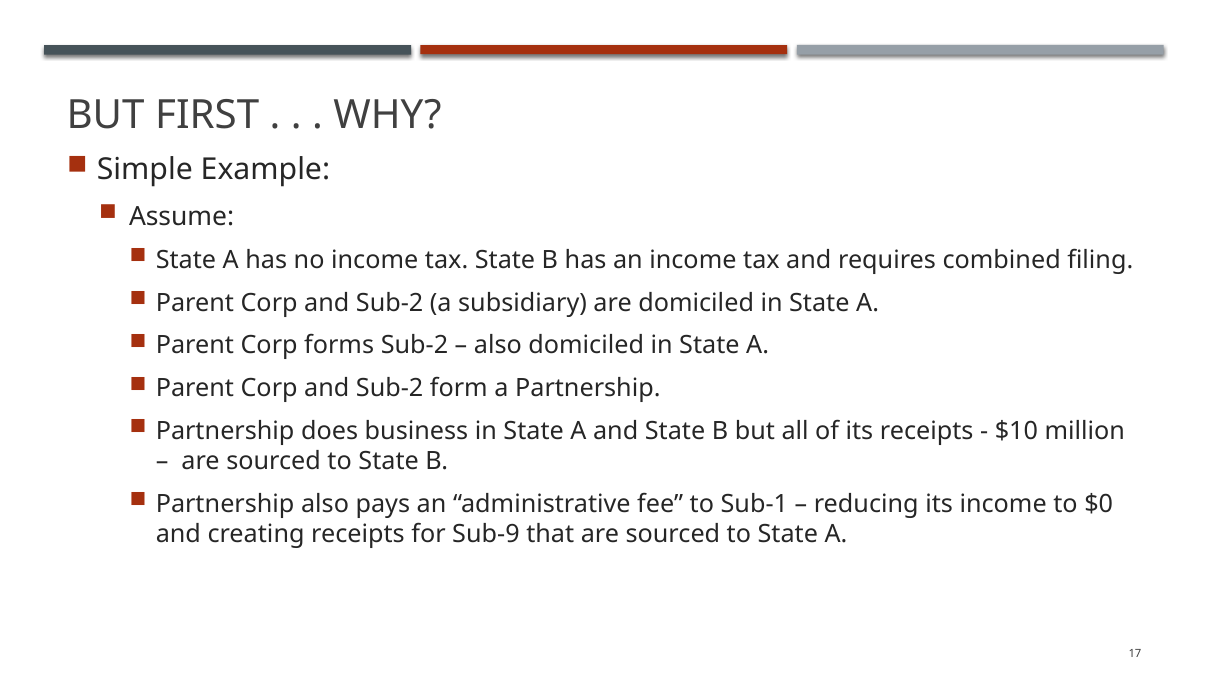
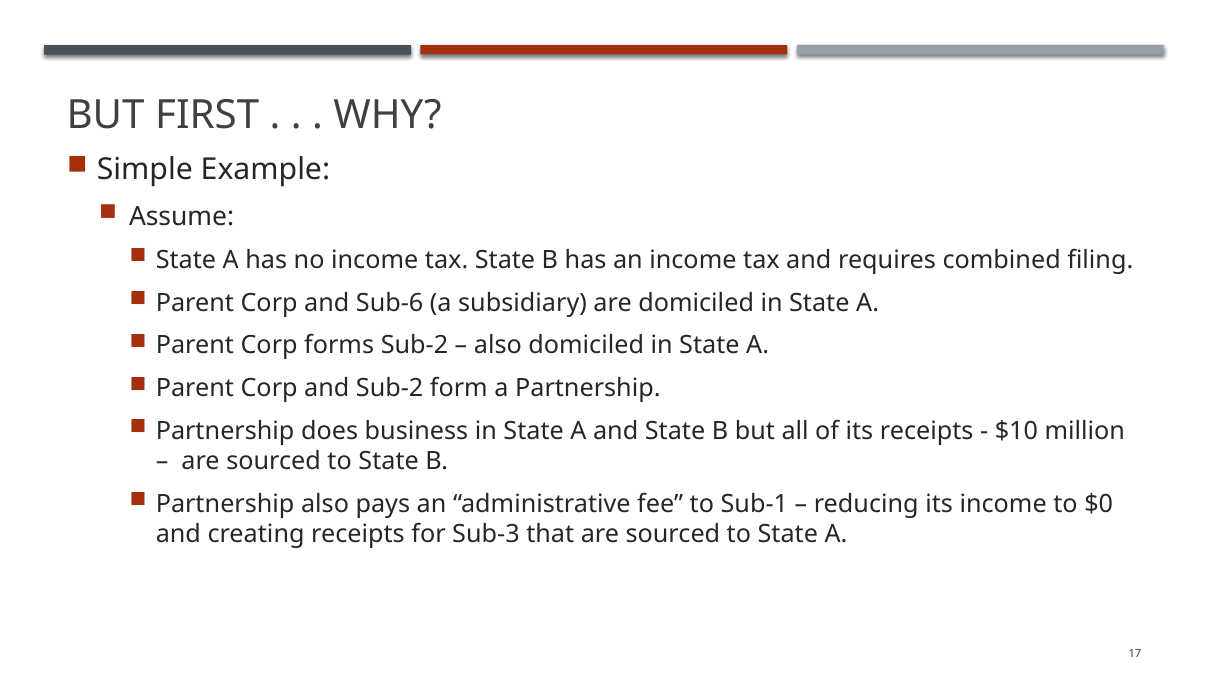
Sub-2 at (390, 303): Sub-2 -> Sub-6
Sub-9: Sub-9 -> Sub-3
